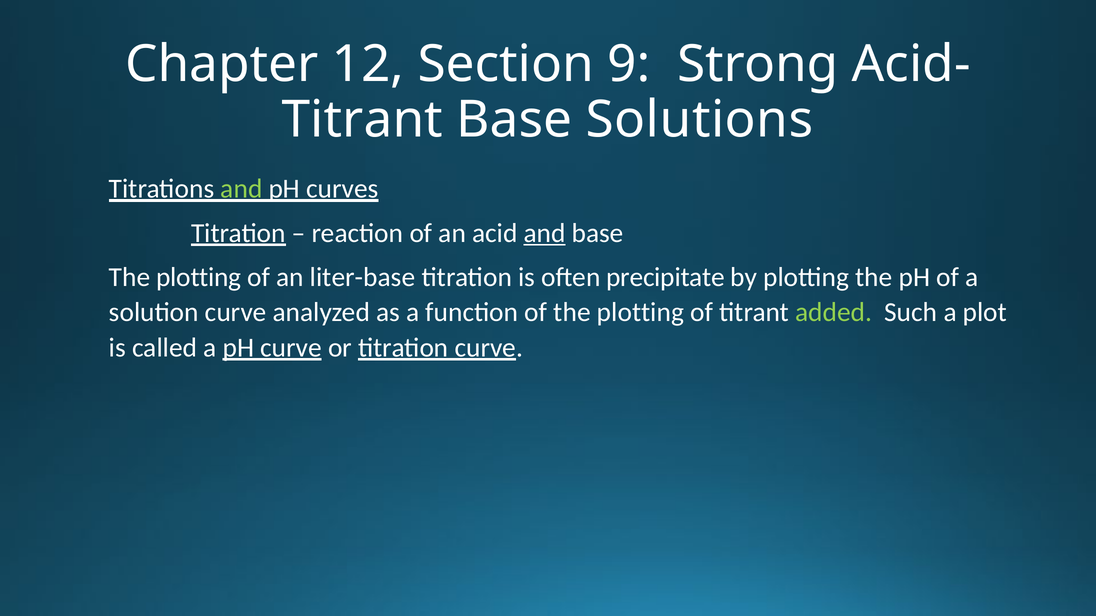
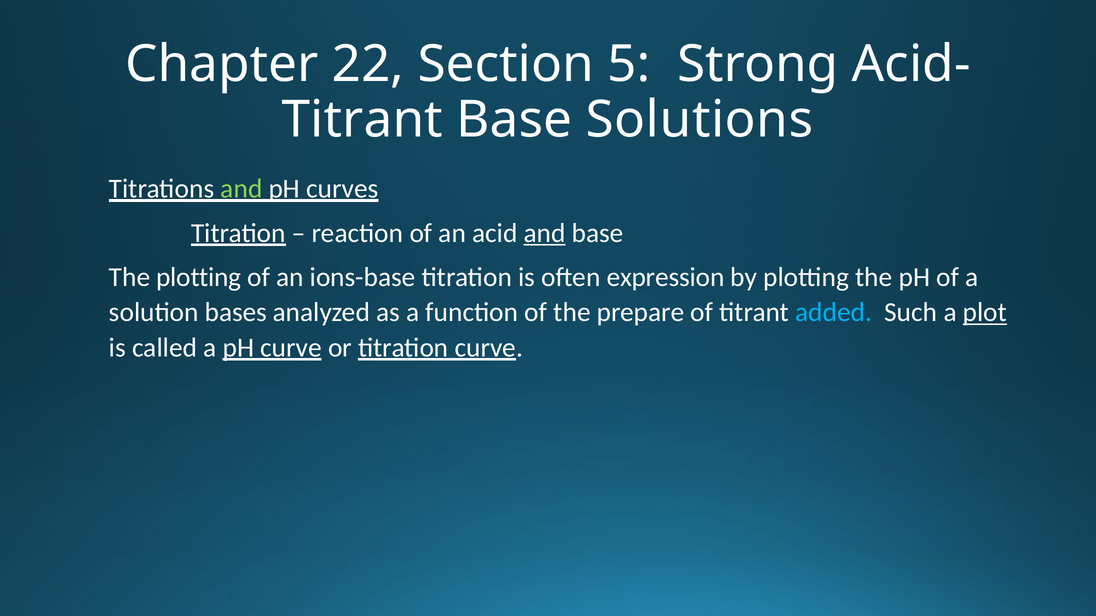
12: 12 -> 22
9: 9 -> 5
liter-base: liter-base -> ions-base
precipitate: precipitate -> expression
solution curve: curve -> bases
of the plotting: plotting -> prepare
added colour: light green -> light blue
plot underline: none -> present
